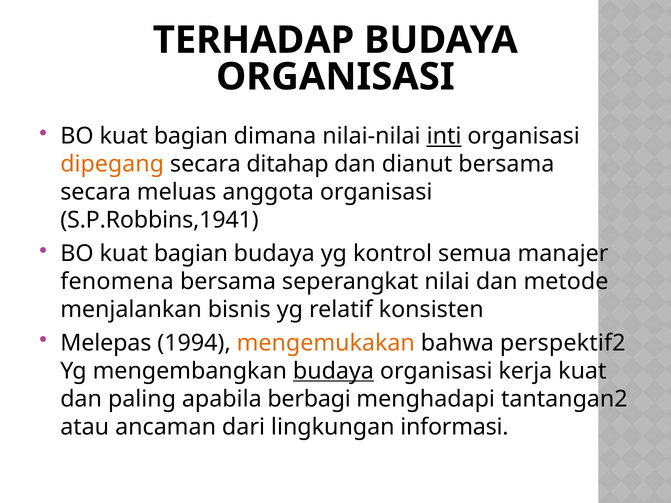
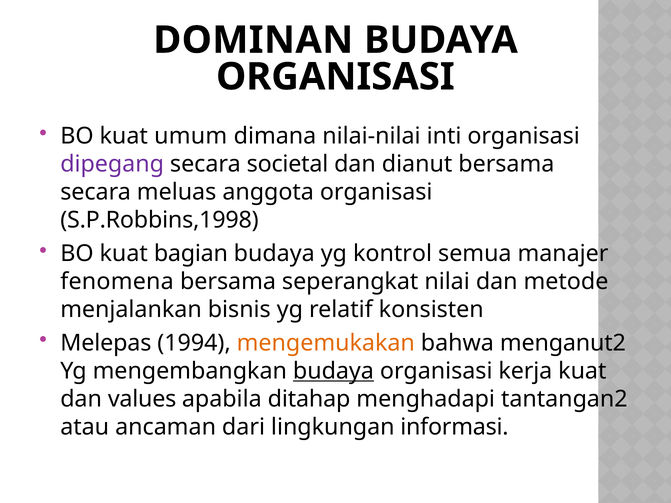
TERHADAP: TERHADAP -> DOMINAN
bagian at (191, 136): bagian -> umum
inti underline: present -> none
dipegang colour: orange -> purple
ditahap: ditahap -> societal
S.P.Robbins,1941: S.P.Robbins,1941 -> S.P.Robbins,1998
perspektif2: perspektif2 -> menganut2
paling: paling -> values
berbagi: berbagi -> ditahap
